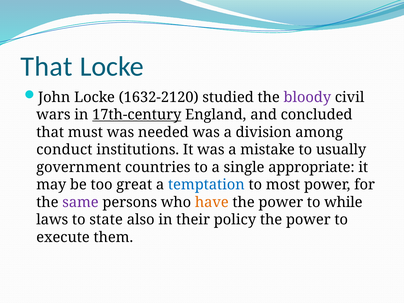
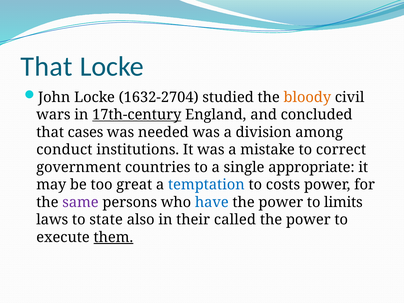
1632-2120: 1632-2120 -> 1632-2704
bloody colour: purple -> orange
must: must -> cases
usually: usually -> correct
most: most -> costs
have colour: orange -> blue
while: while -> limits
policy: policy -> called
them underline: none -> present
